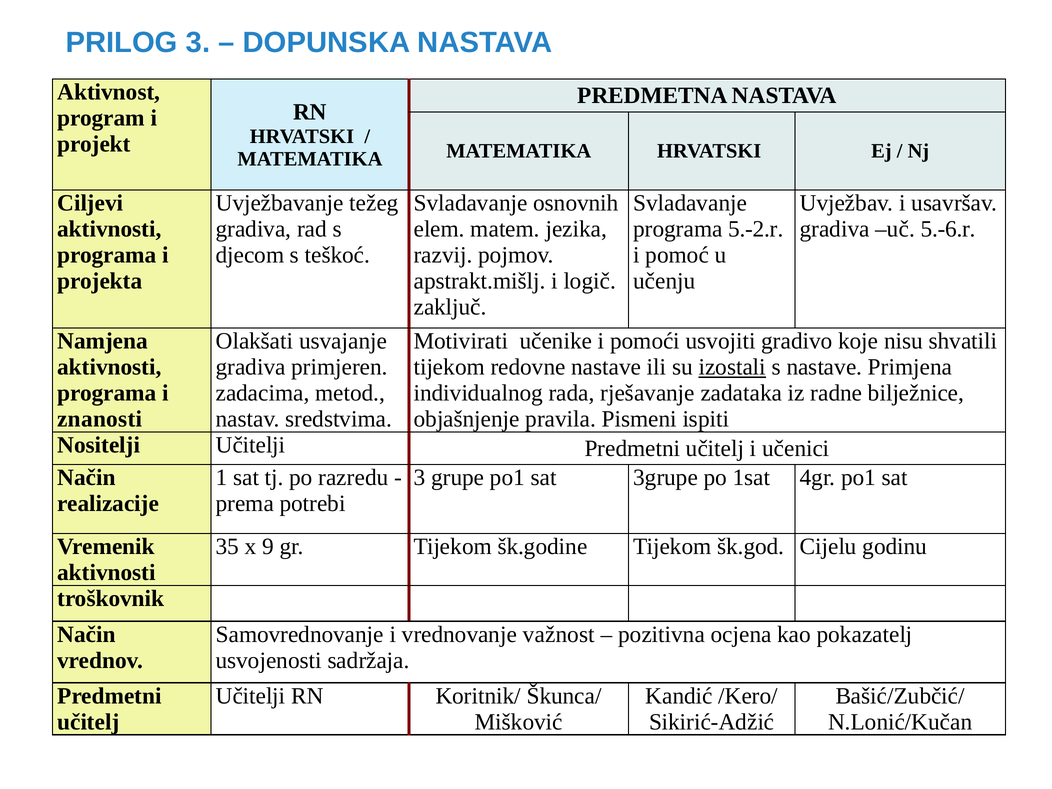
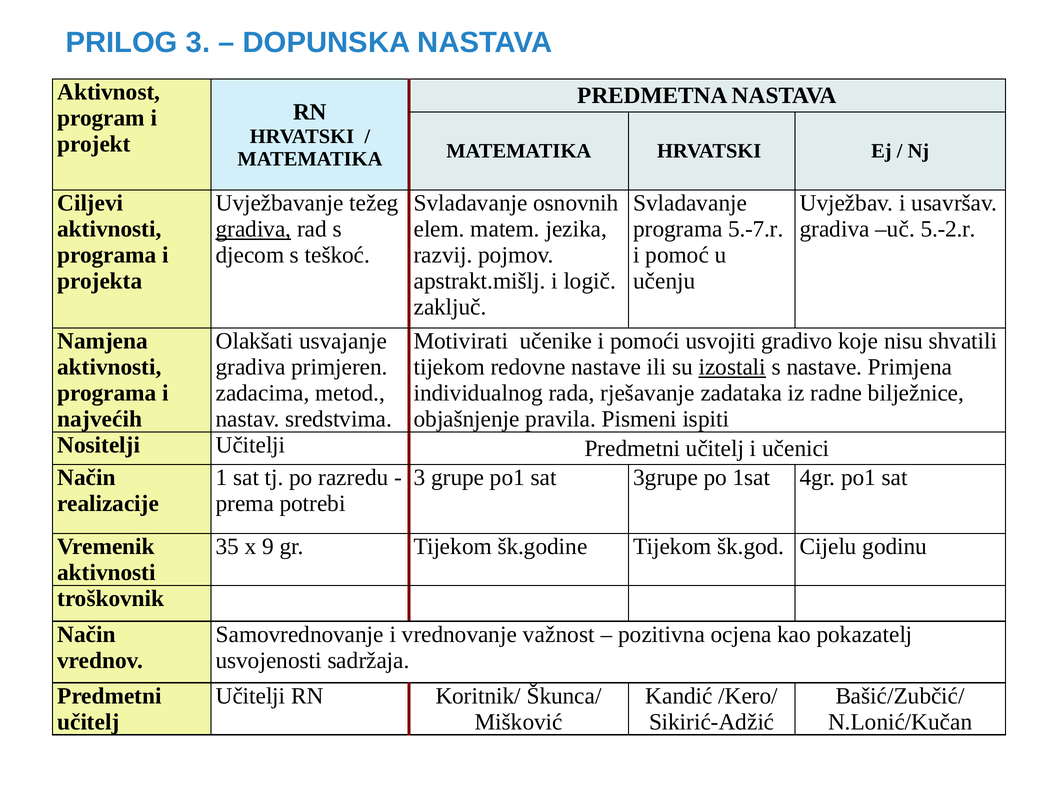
gradiva at (254, 229) underline: none -> present
5.-2.r: 5.-2.r -> 5.-7.r
5.-6.r: 5.-6.r -> 5.-2.r
znanosti: znanosti -> najvećih
